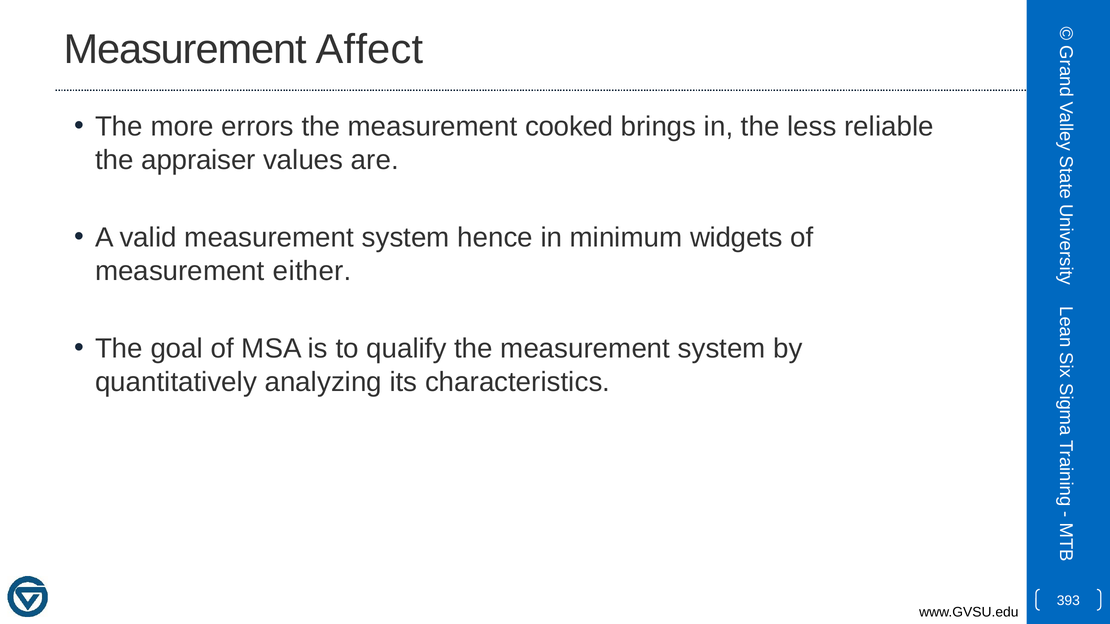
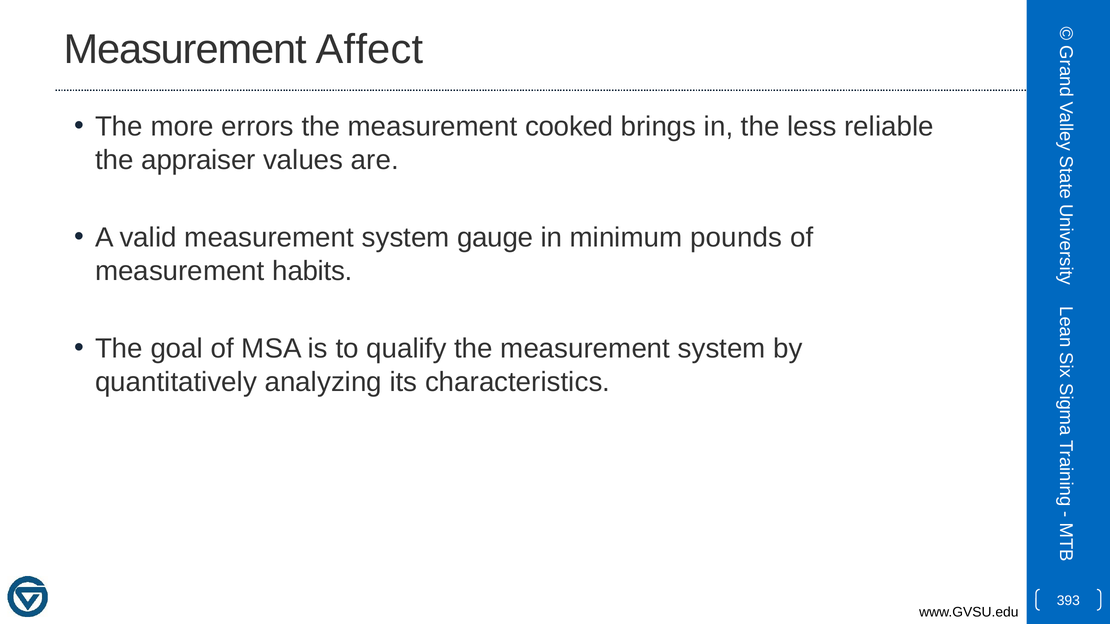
hence: hence -> gauge
widgets: widgets -> pounds
either: either -> habits
